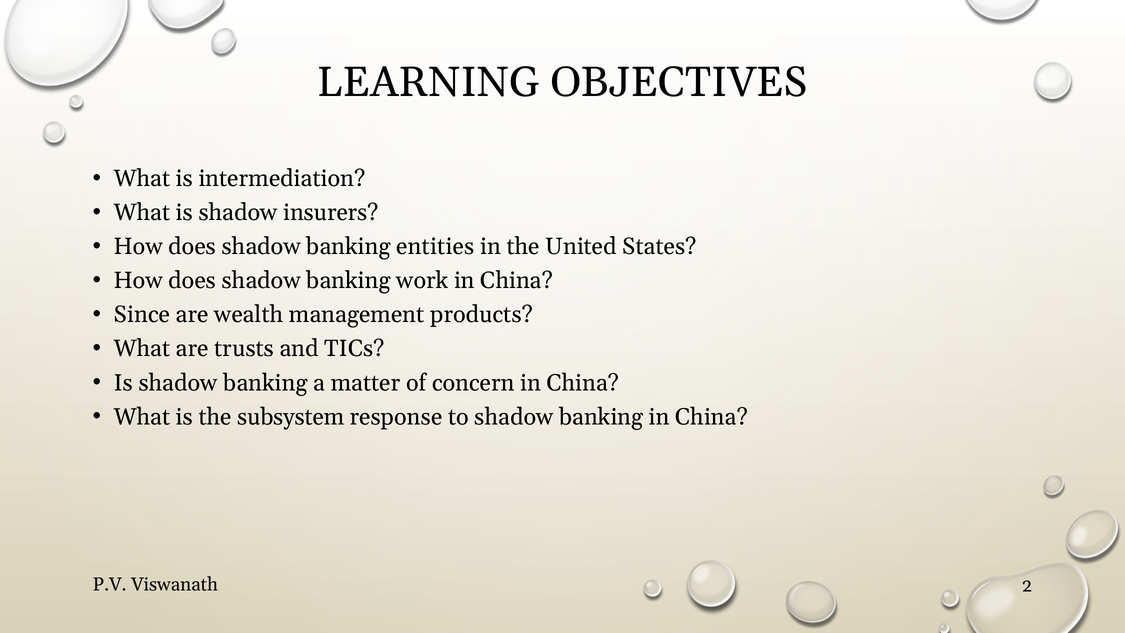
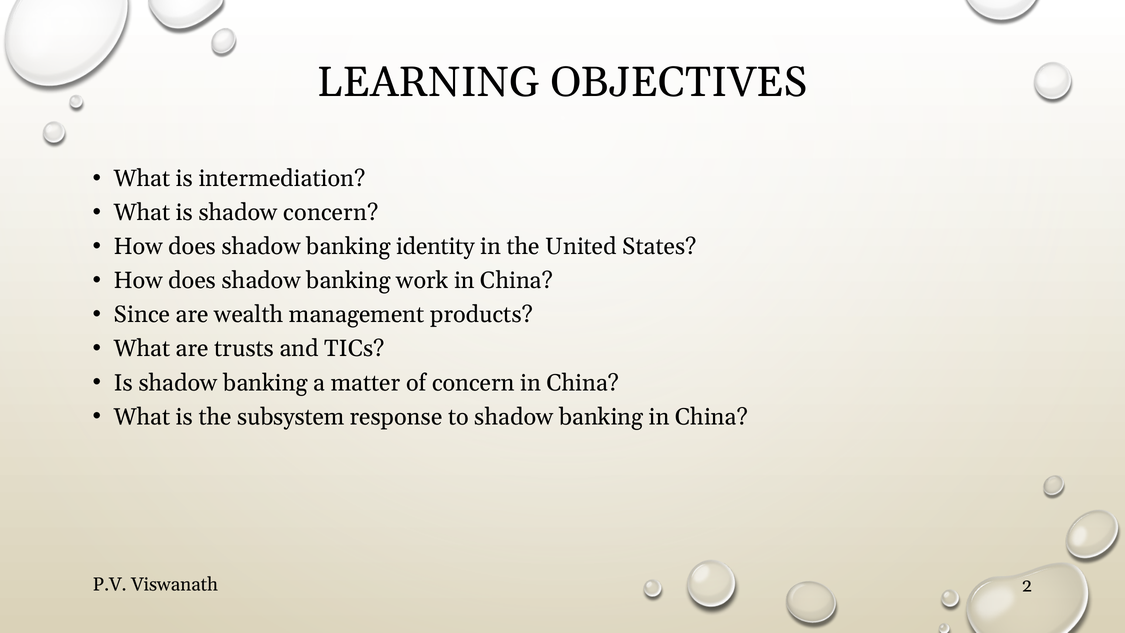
shadow insurers: insurers -> concern
entities: entities -> identity
